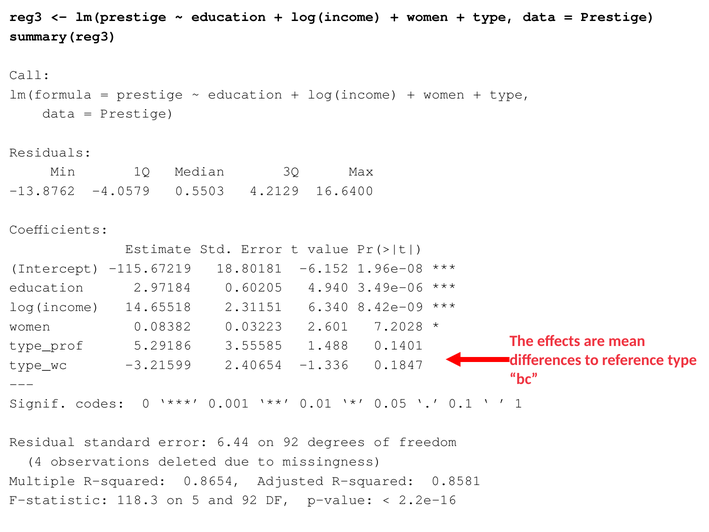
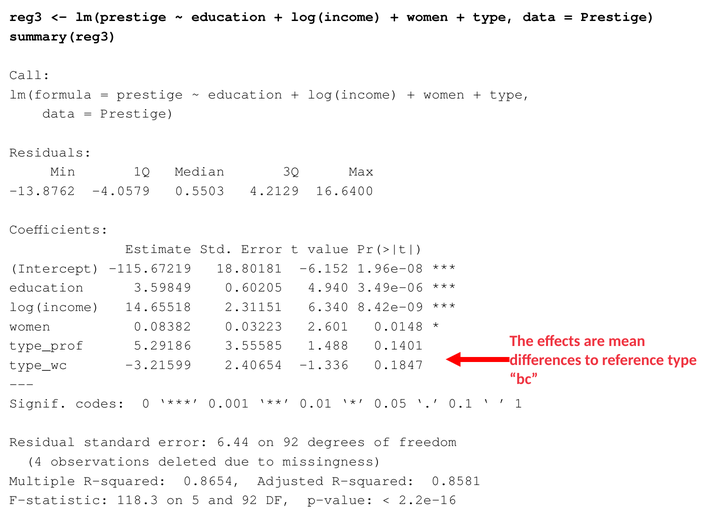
2.97184: 2.97184 -> 3.59849
7.2028: 7.2028 -> 0.0148
